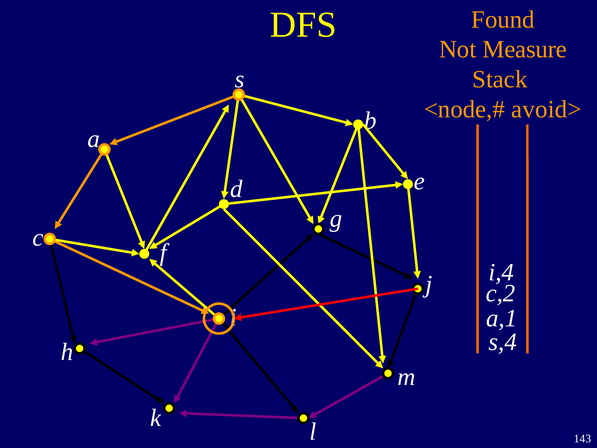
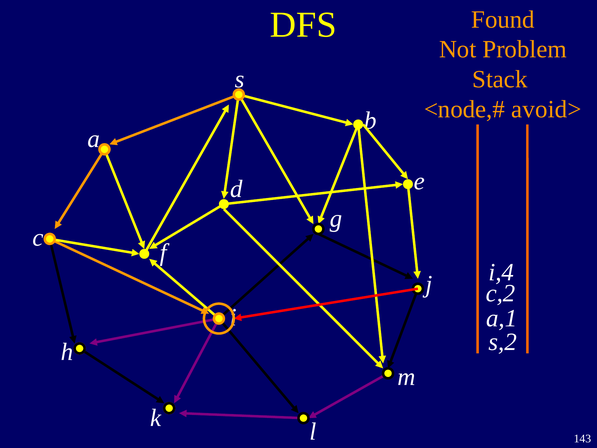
Measure: Measure -> Problem
s,4: s,4 -> s,2
